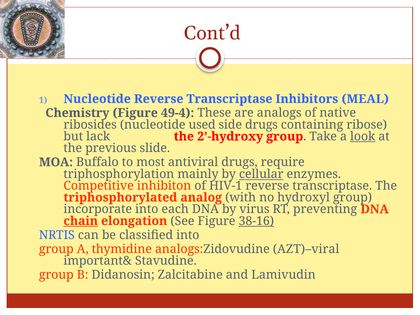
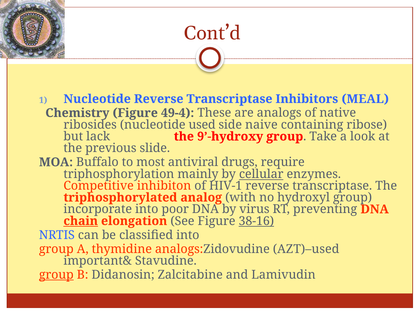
side drugs: drugs -> naive
2’-hydroxy: 2’-hydroxy -> 9’-hydroxy
look underline: present -> none
each: each -> poor
AZT)–viral: AZT)–viral -> AZT)–used
group at (56, 275) underline: none -> present
